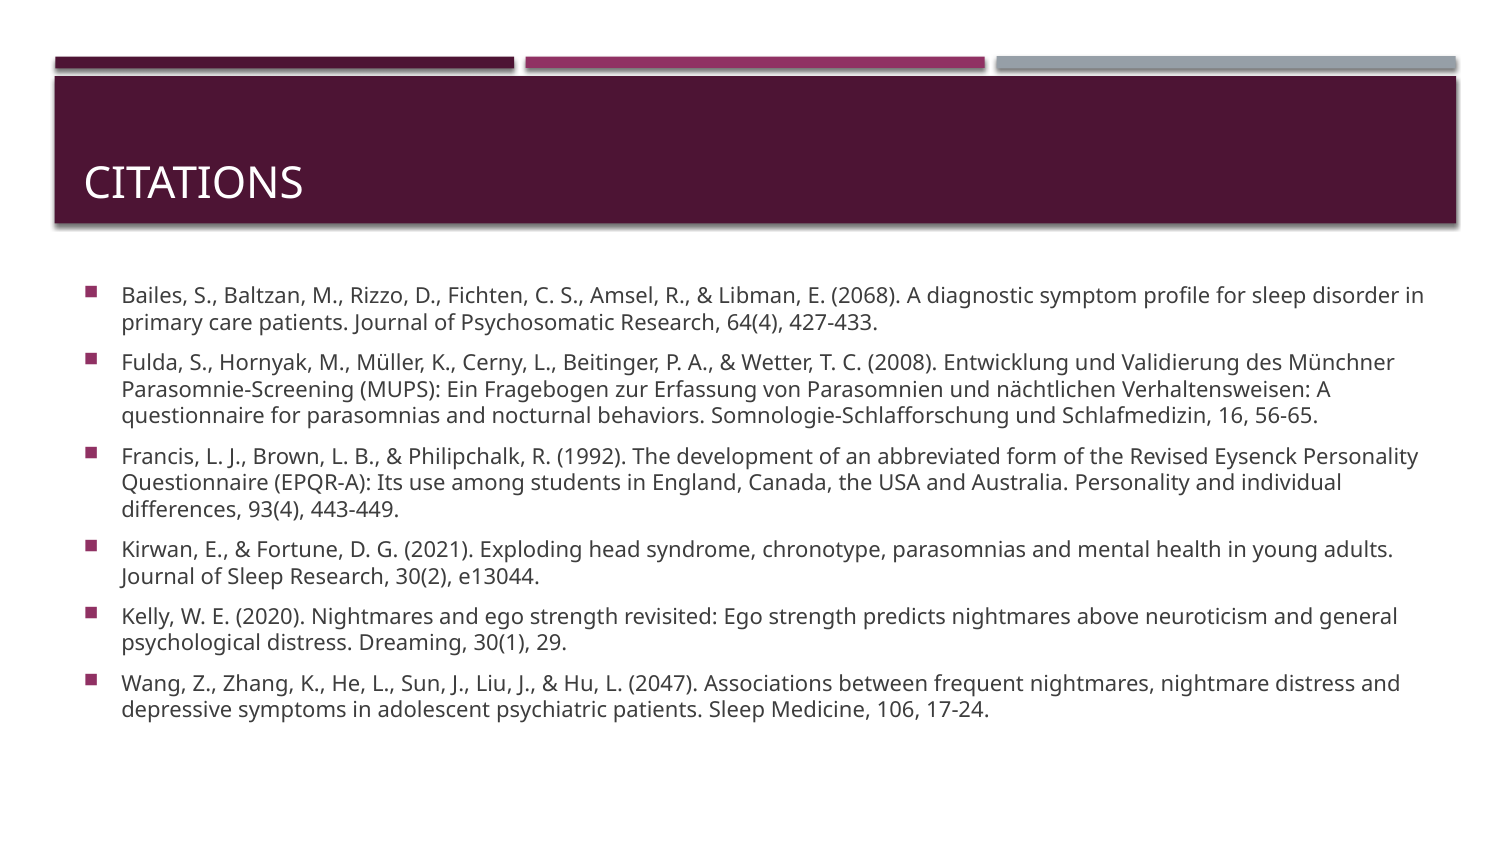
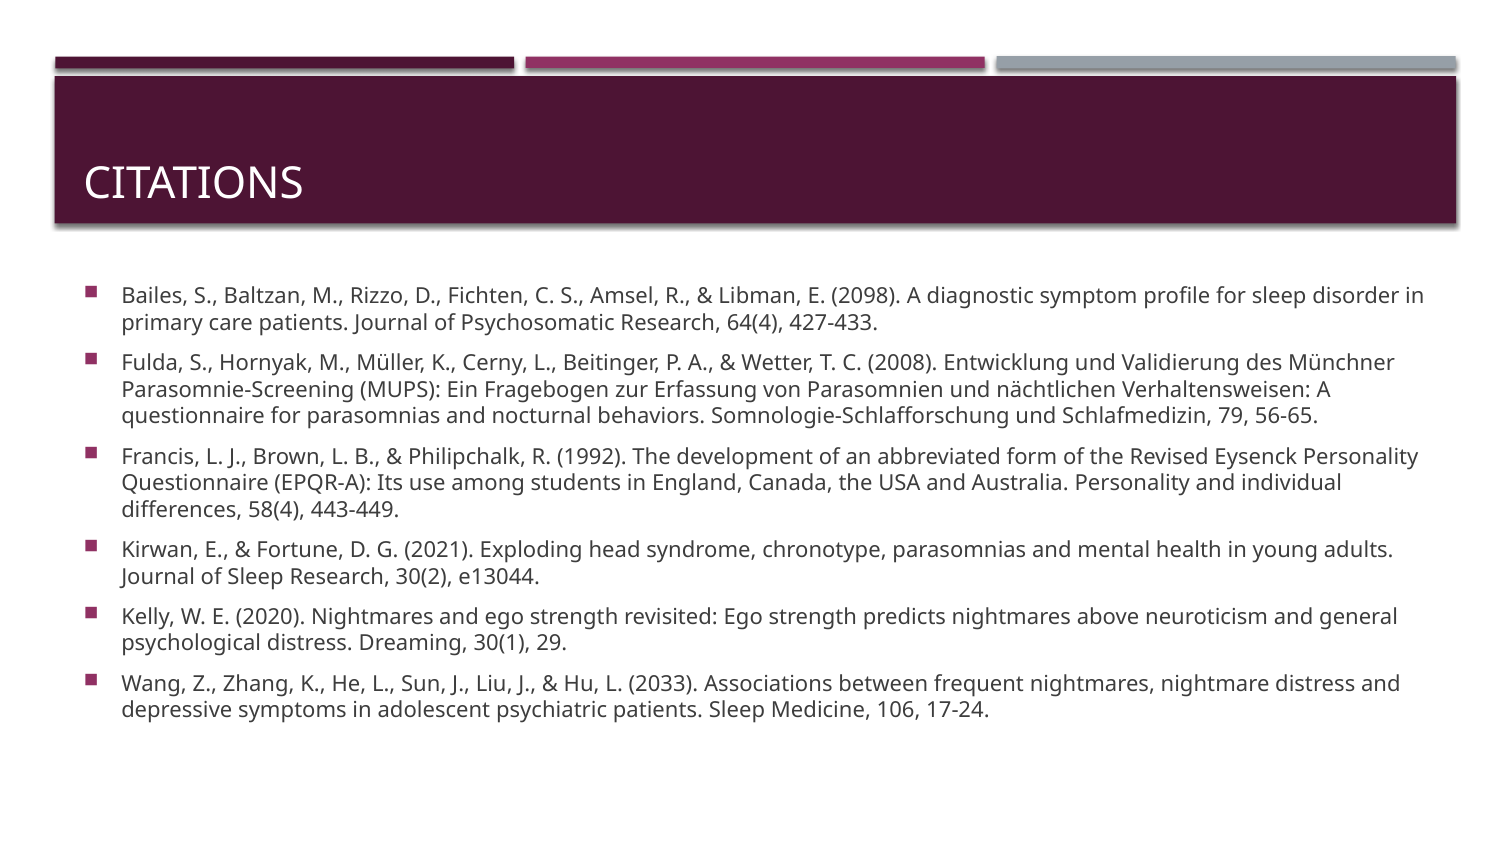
2068: 2068 -> 2098
16: 16 -> 79
93(4: 93(4 -> 58(4
2047: 2047 -> 2033
